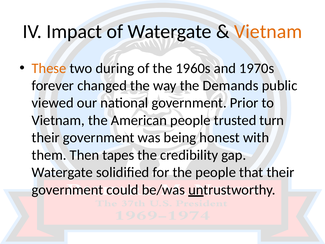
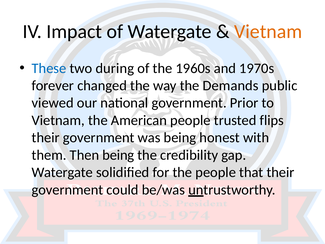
These colour: orange -> blue
turn: turn -> flips
Then tapes: tapes -> being
